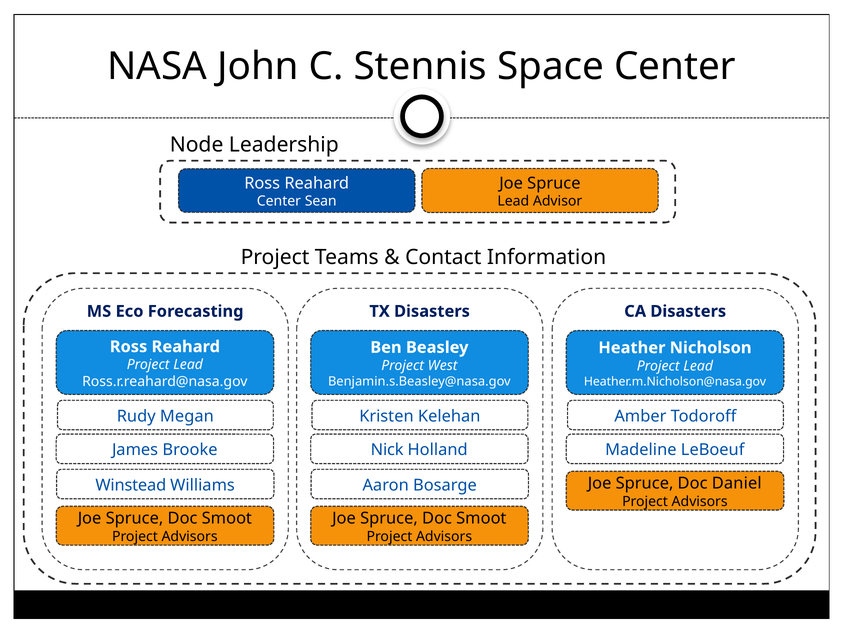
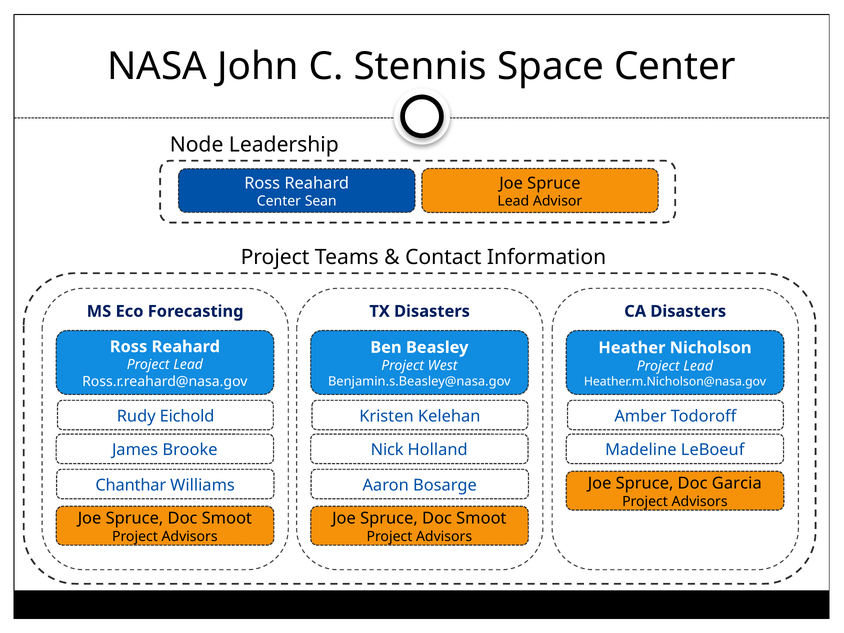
Megan: Megan -> Eichold
Winstead: Winstead -> Chanthar
Daniel: Daniel -> Garcia
